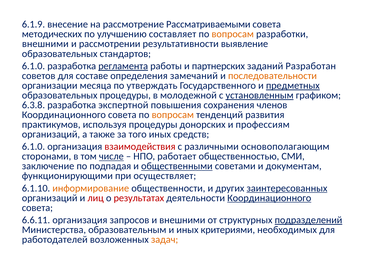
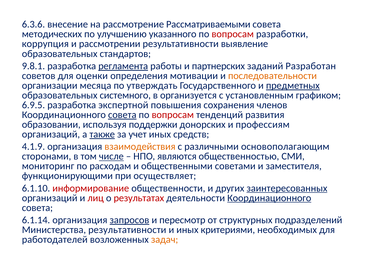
6.1.9: 6.1.9 -> 6.3.6
составляет: составляет -> указанного
вопросам at (233, 34) colour: orange -> red
внешними at (45, 44): внешними -> коррупция
6.1.0 at (33, 66): 6.1.0 -> 9.8.1
составе: составе -> оценки
замечаний: замечаний -> мотивации
образовательных процедуры: процедуры -> системного
молодежной: молодежной -> организуется
установленным underline: present -> none
6.3.8: 6.3.8 -> 6.9.5
совета at (122, 115) underline: none -> present
вопросам at (173, 115) colour: orange -> red
практикумов: практикумов -> образовании
используя процедуры: процедуры -> поддержки
также underline: none -> present
того: того -> учет
6.1.0 at (33, 146): 6.1.0 -> 4.1.9
взаимодействия colour: red -> orange
работает: работает -> являются
заключение: заключение -> мониторинг
подпадая: подпадая -> расходам
общественными underline: present -> none
документам: документам -> заместителя
информирование colour: orange -> red
6.6.11: 6.6.11 -> 6.1.14
запросов underline: none -> present
и внешними: внешними -> пересмотр
подразделений underline: present -> none
Министерства образовательным: образовательным -> результативности
